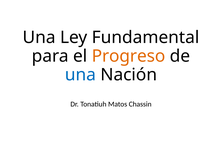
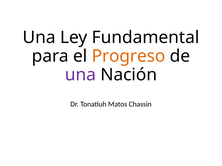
una at (80, 75) colour: blue -> purple
